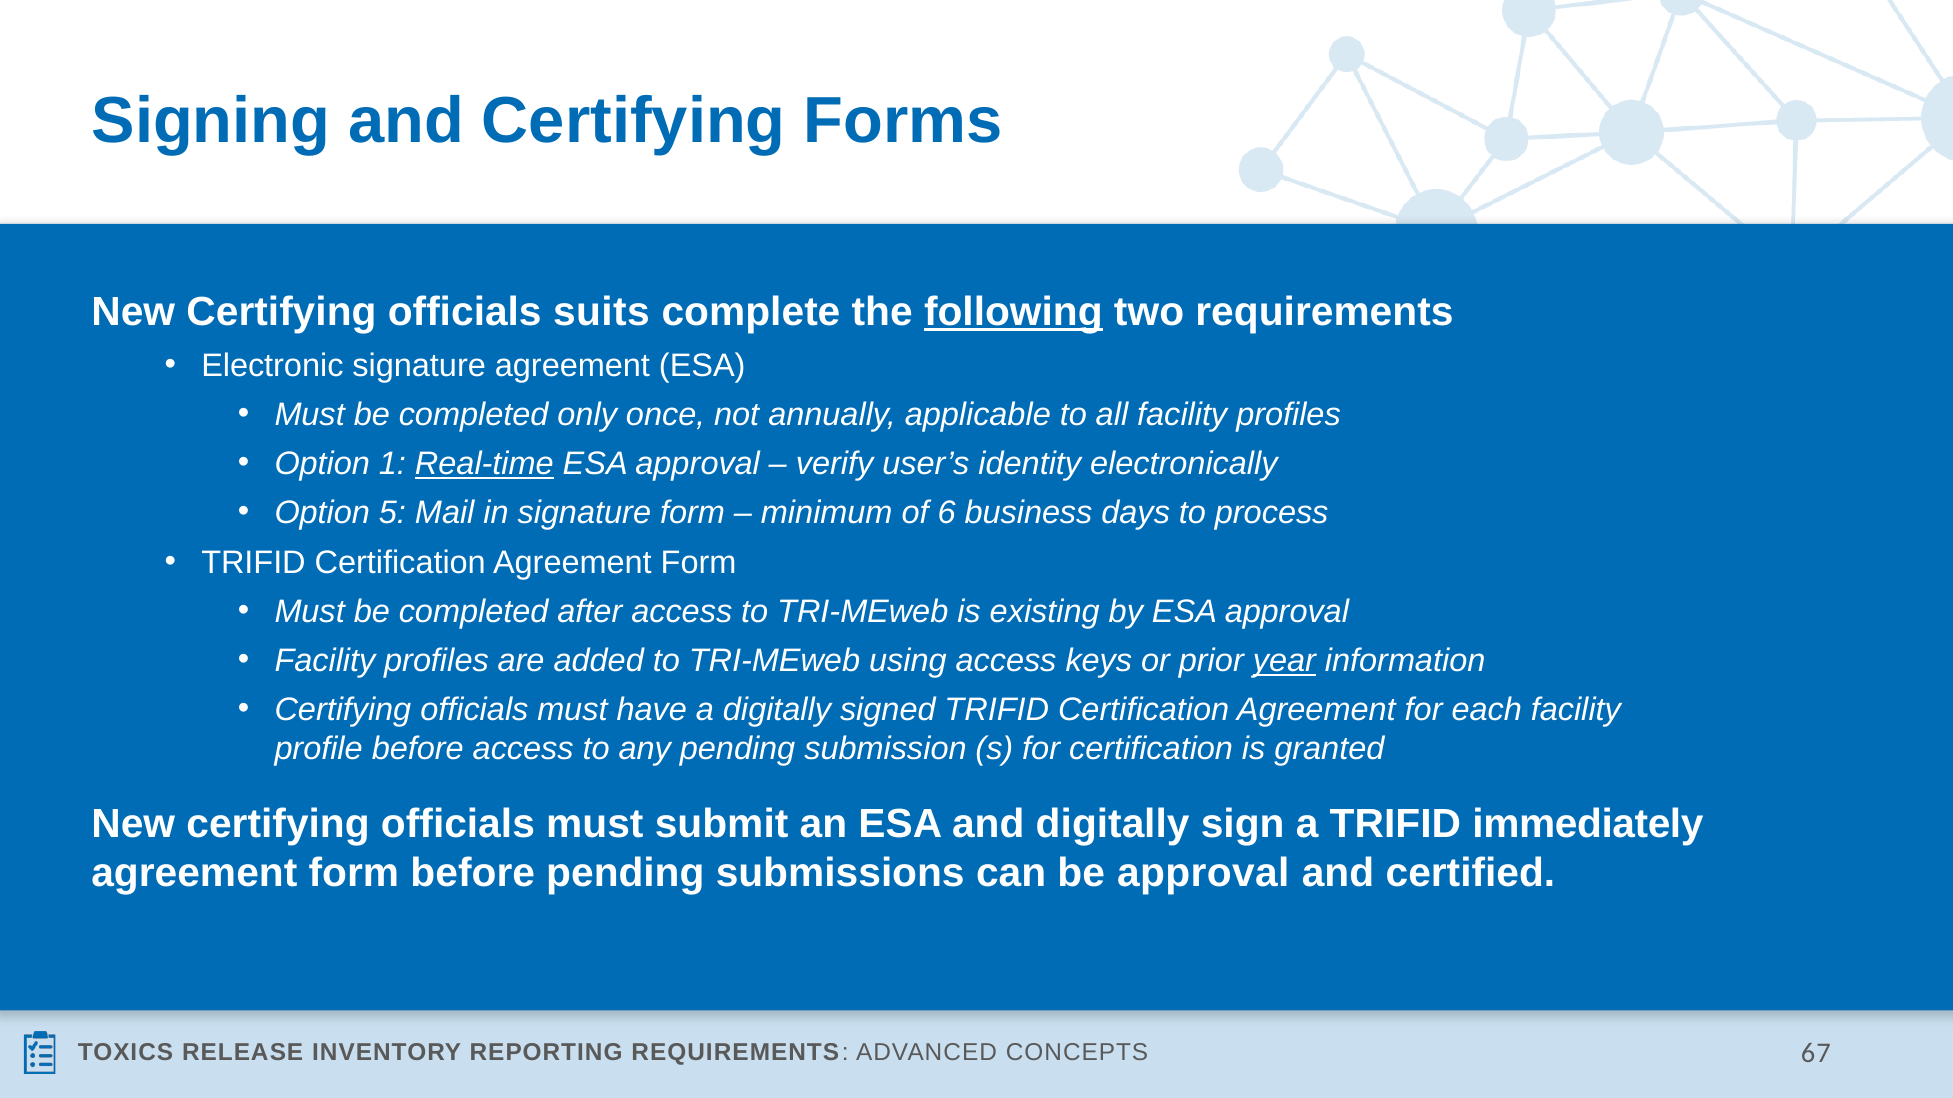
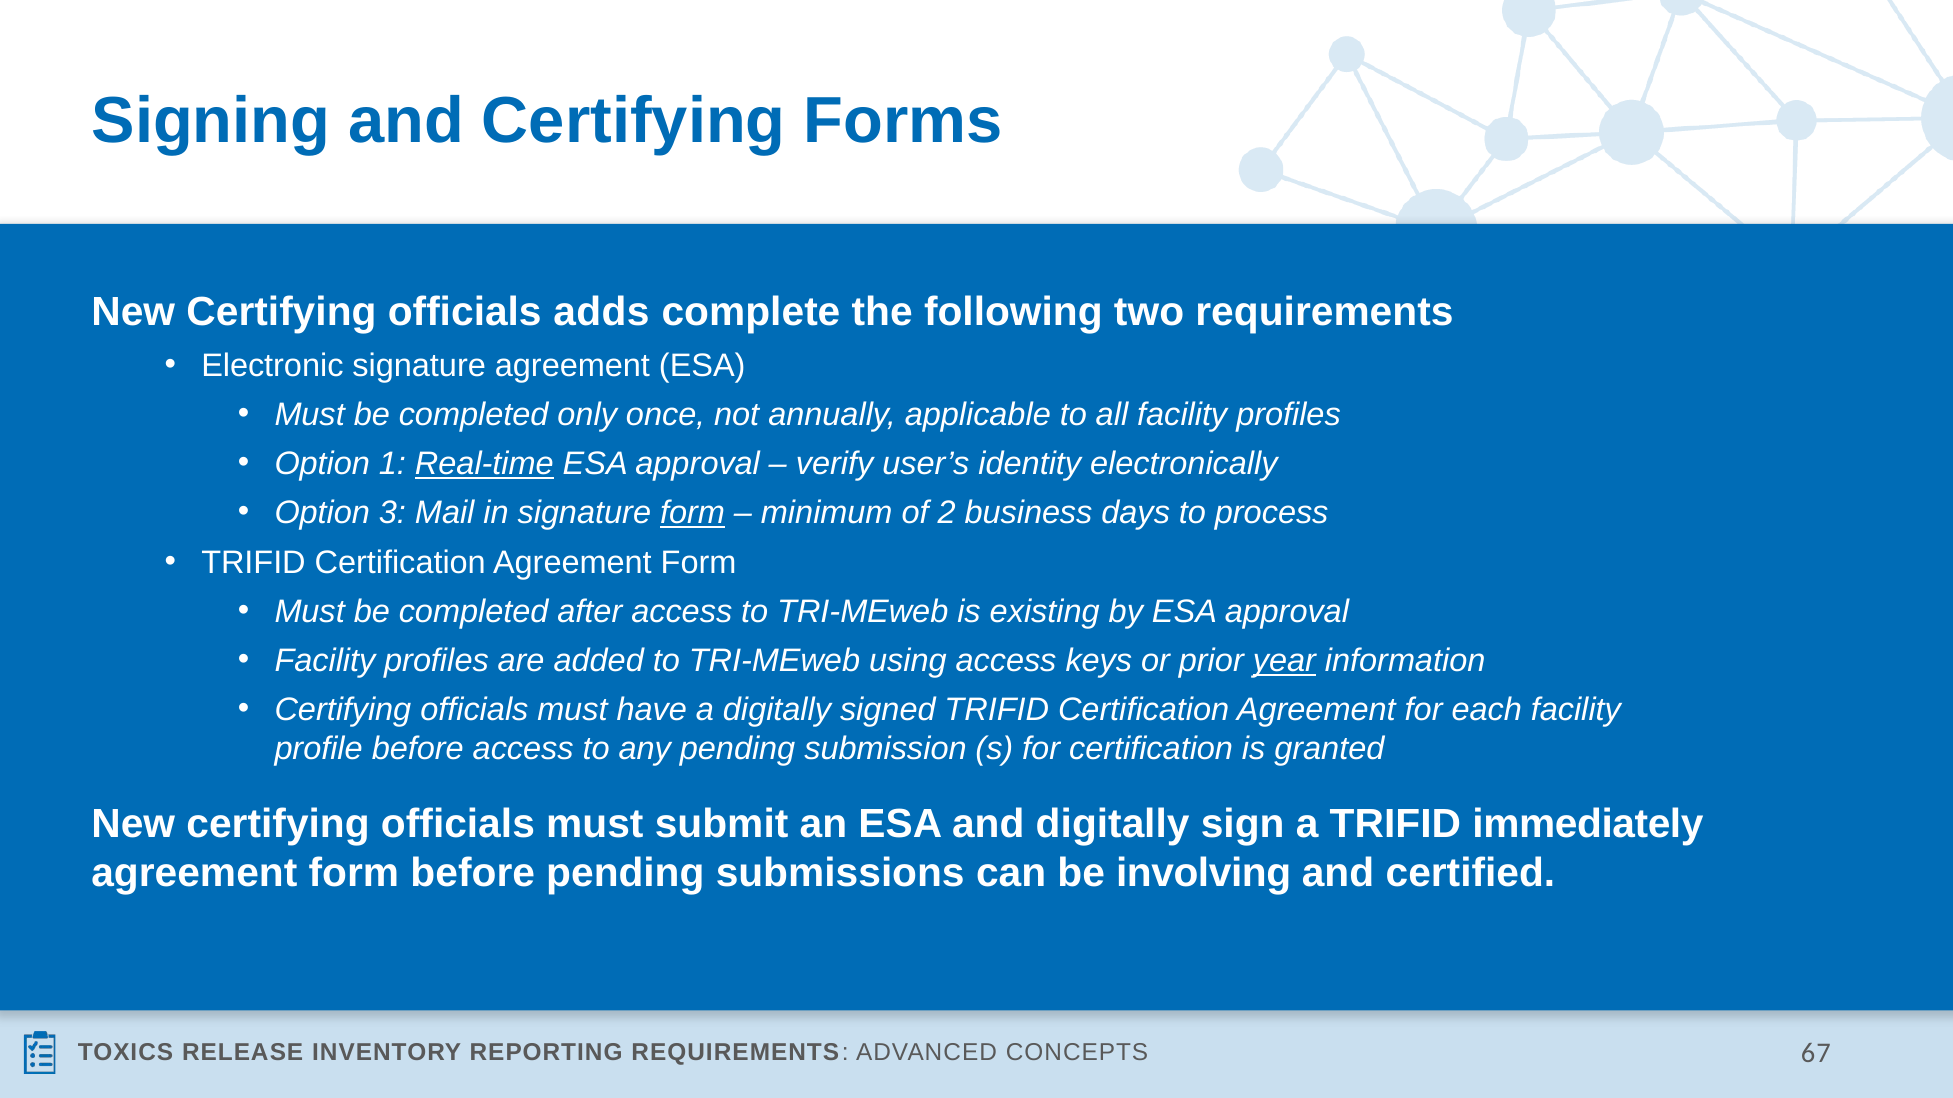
suits: suits -> adds
following underline: present -> none
5: 5 -> 3
form at (693, 513) underline: none -> present
6: 6 -> 2
be approval: approval -> involving
